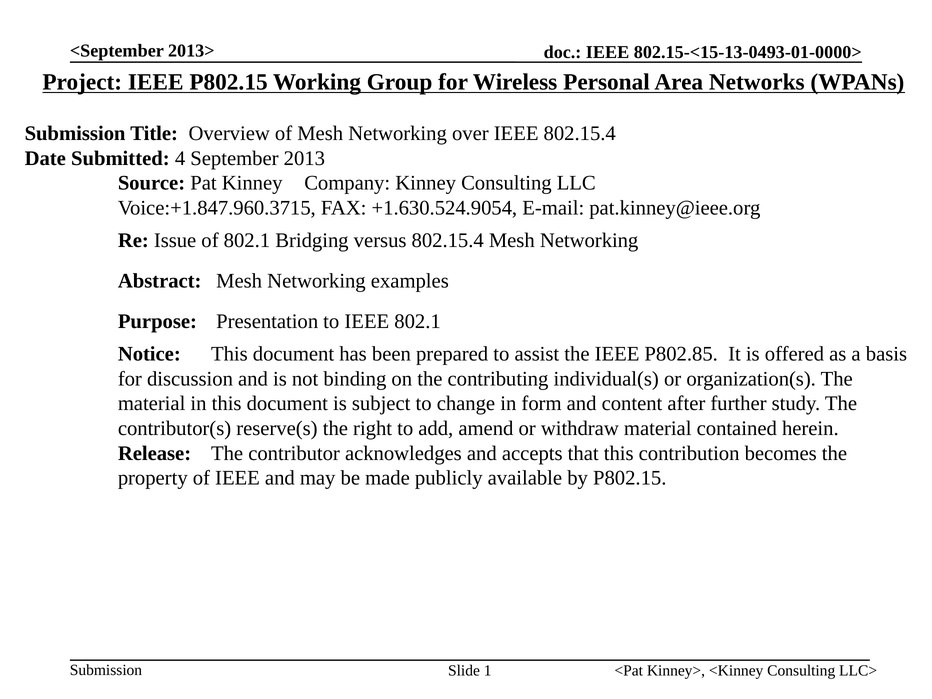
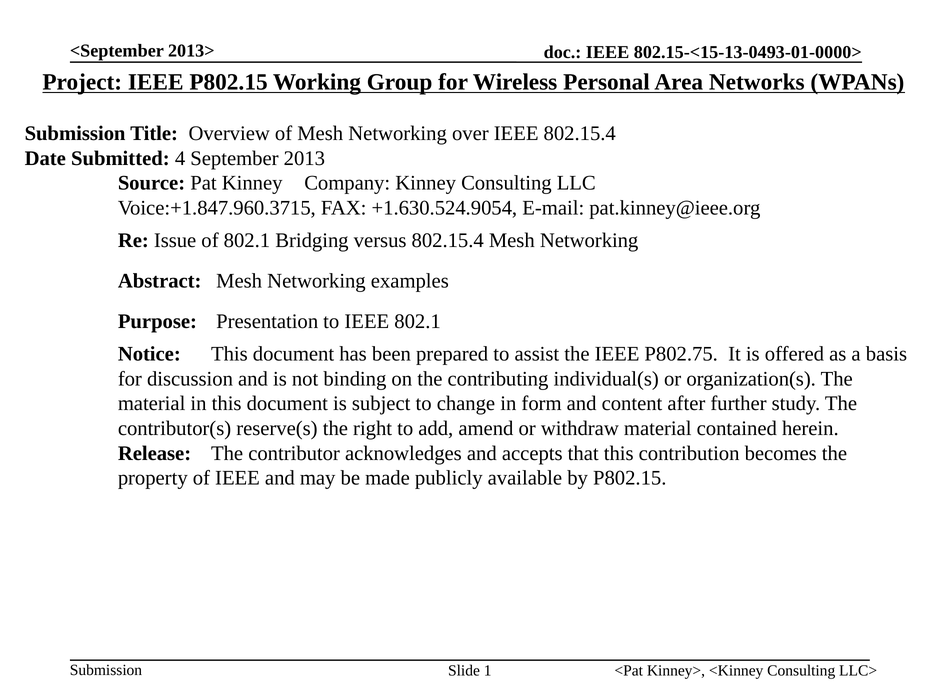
P802.85: P802.85 -> P802.75
